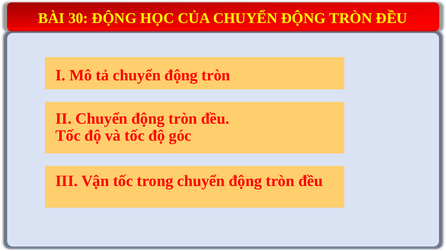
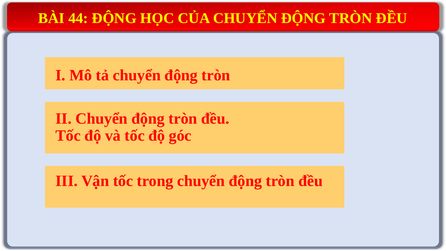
30: 30 -> 44
